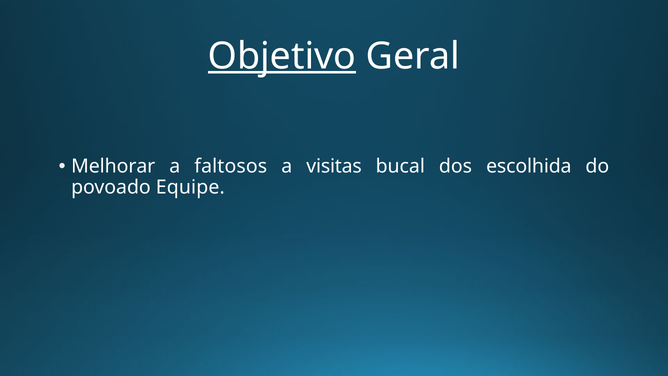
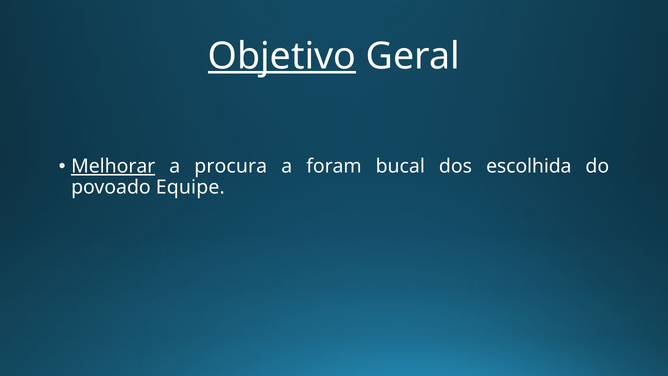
Melhorar underline: none -> present
faltosos: faltosos -> procura
visitas: visitas -> foram
